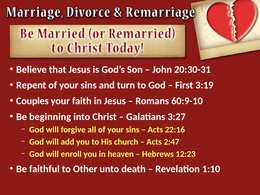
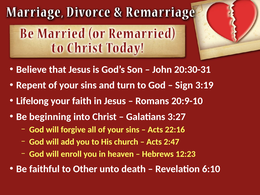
First: First -> Sign
Couples: Couples -> Lifelong
60:9-10: 60:9-10 -> 20:9-10
1:10: 1:10 -> 6:10
